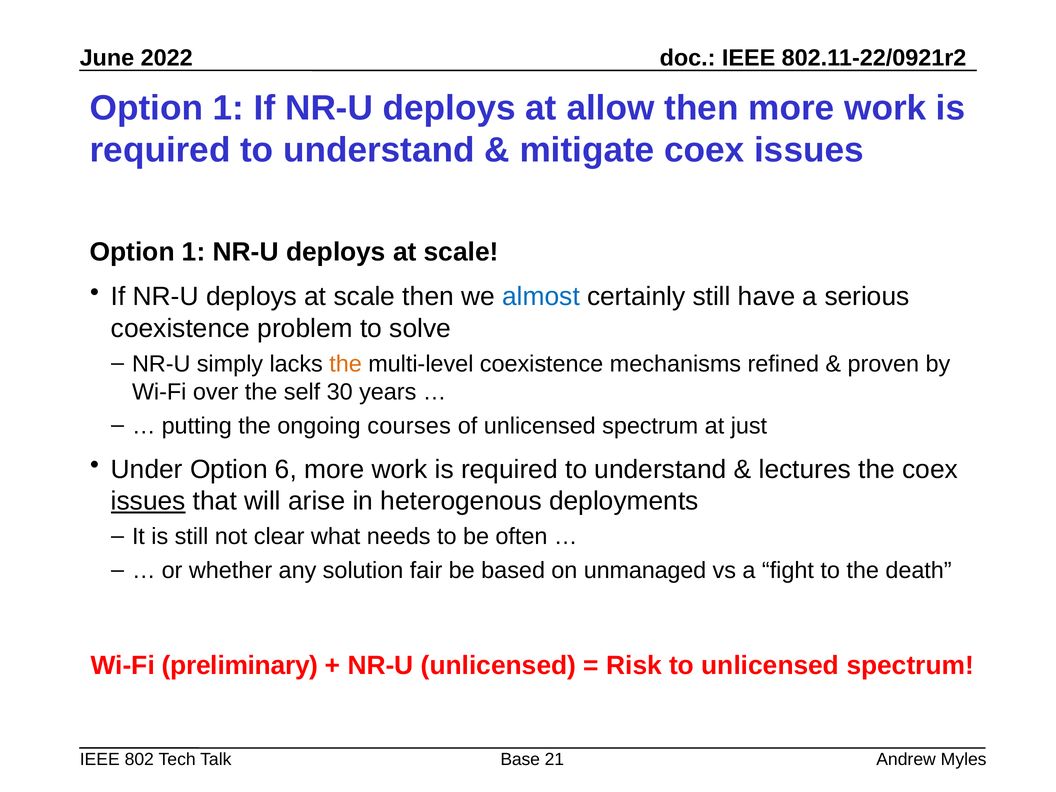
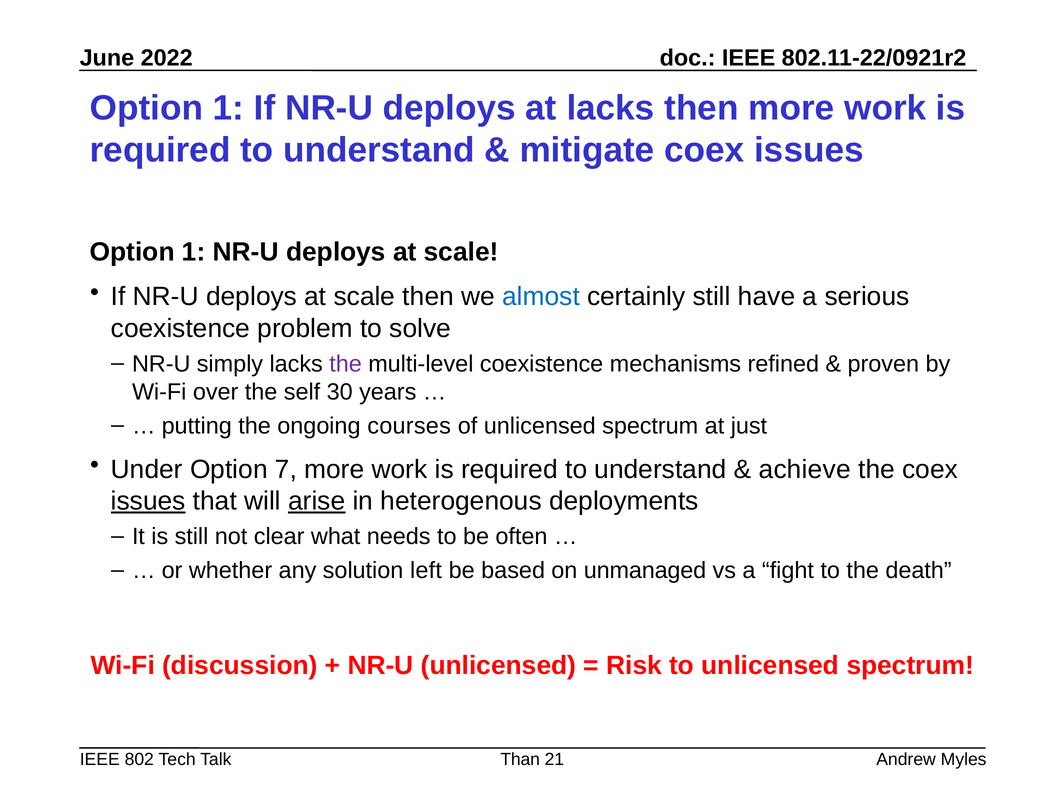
at allow: allow -> lacks
the at (346, 364) colour: orange -> purple
6: 6 -> 7
lectures: lectures -> achieve
arise underline: none -> present
fair: fair -> left
preliminary: preliminary -> discussion
Base: Base -> Than
